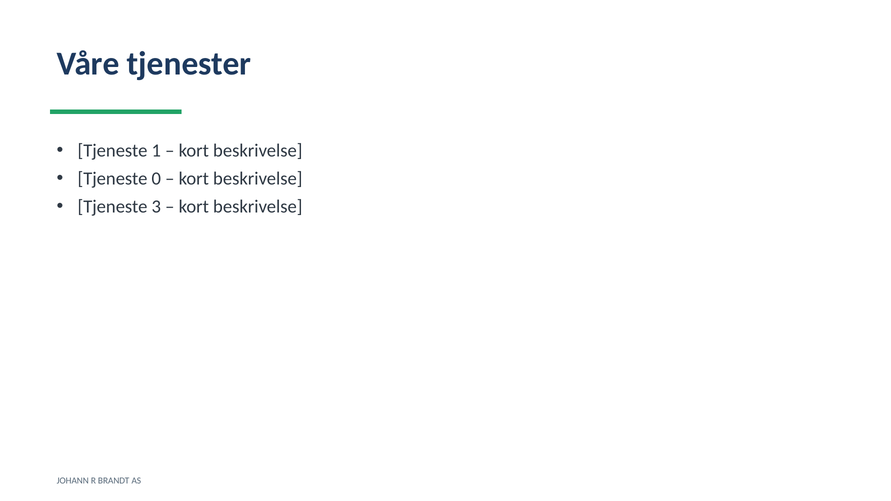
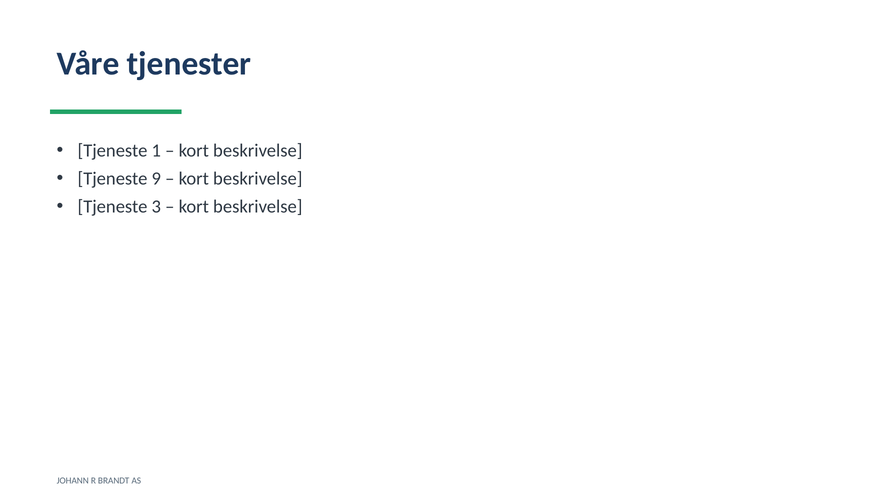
0: 0 -> 9
